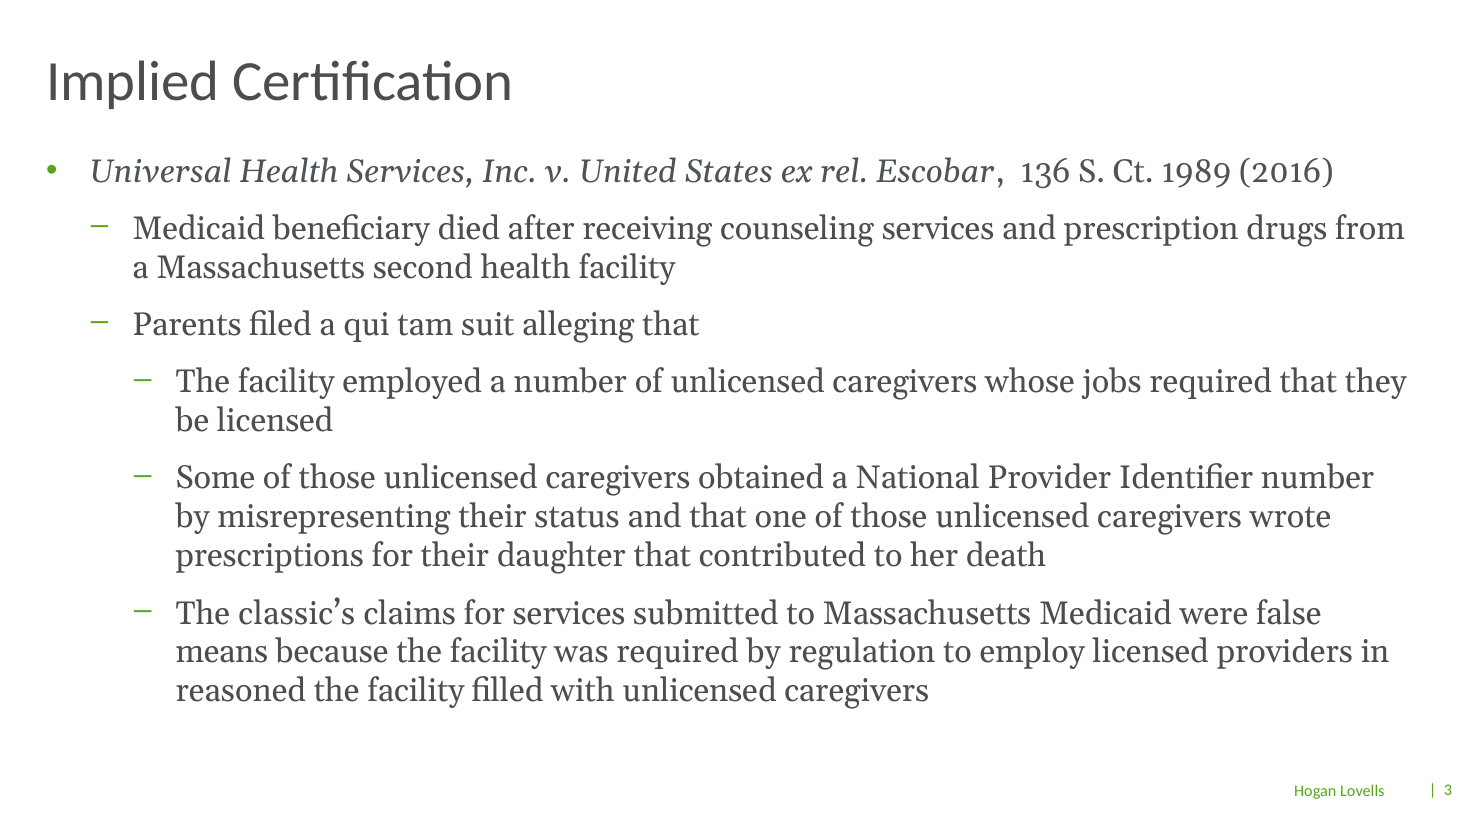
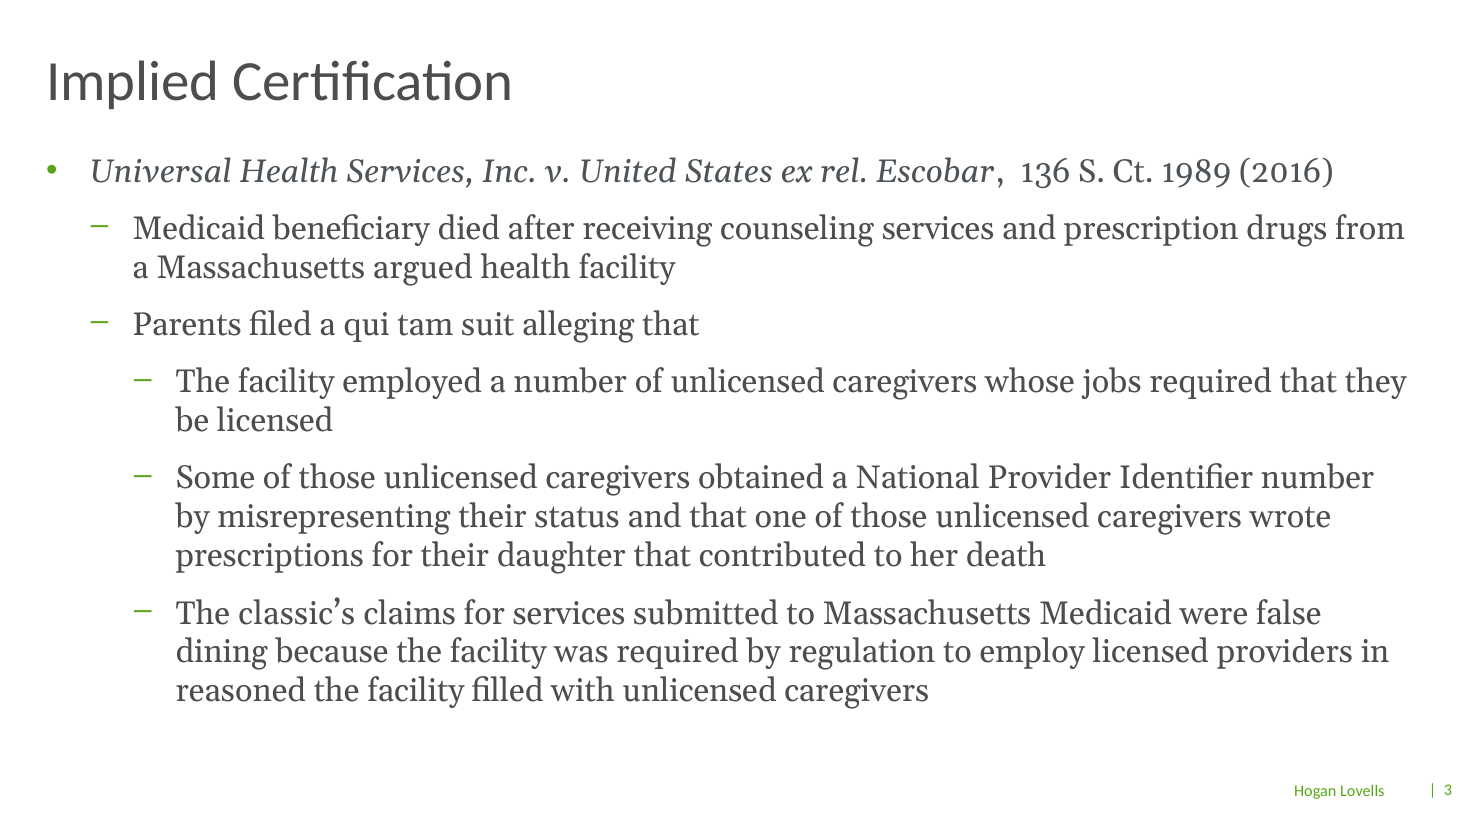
second: second -> argued
means: means -> dining
